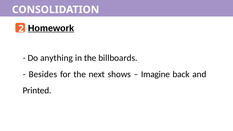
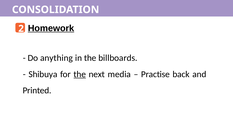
Besides: Besides -> Shibuya
the at (80, 74) underline: none -> present
shows: shows -> media
Imagine: Imagine -> Practise
